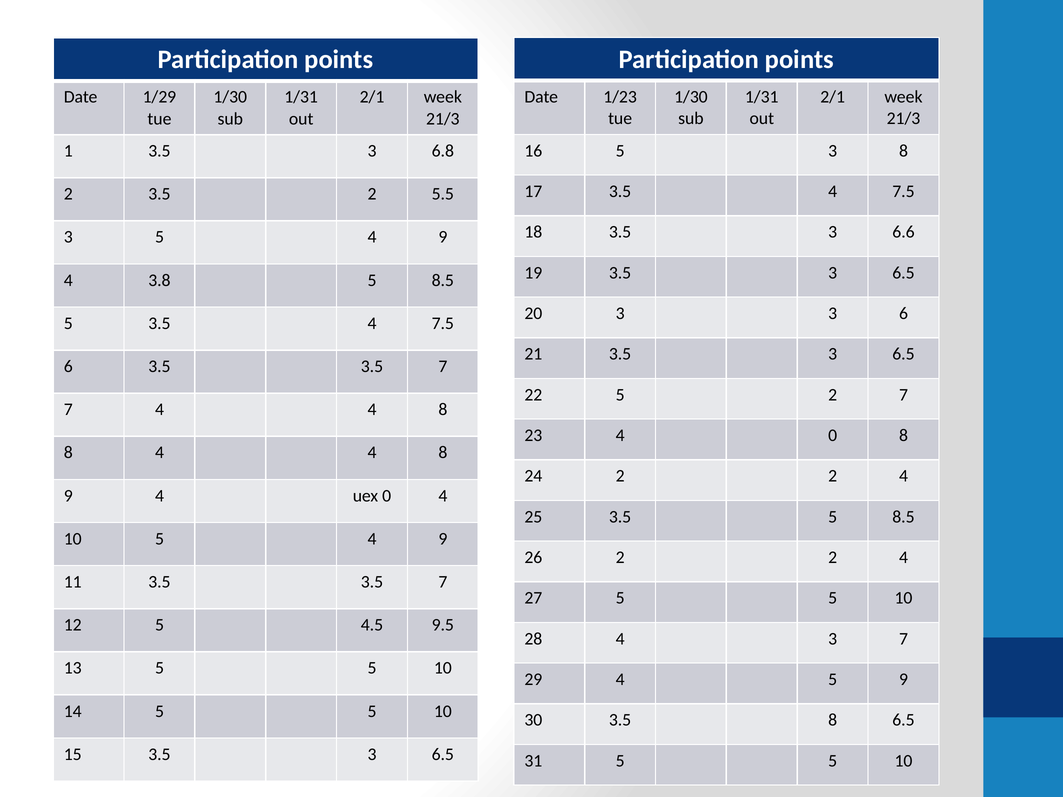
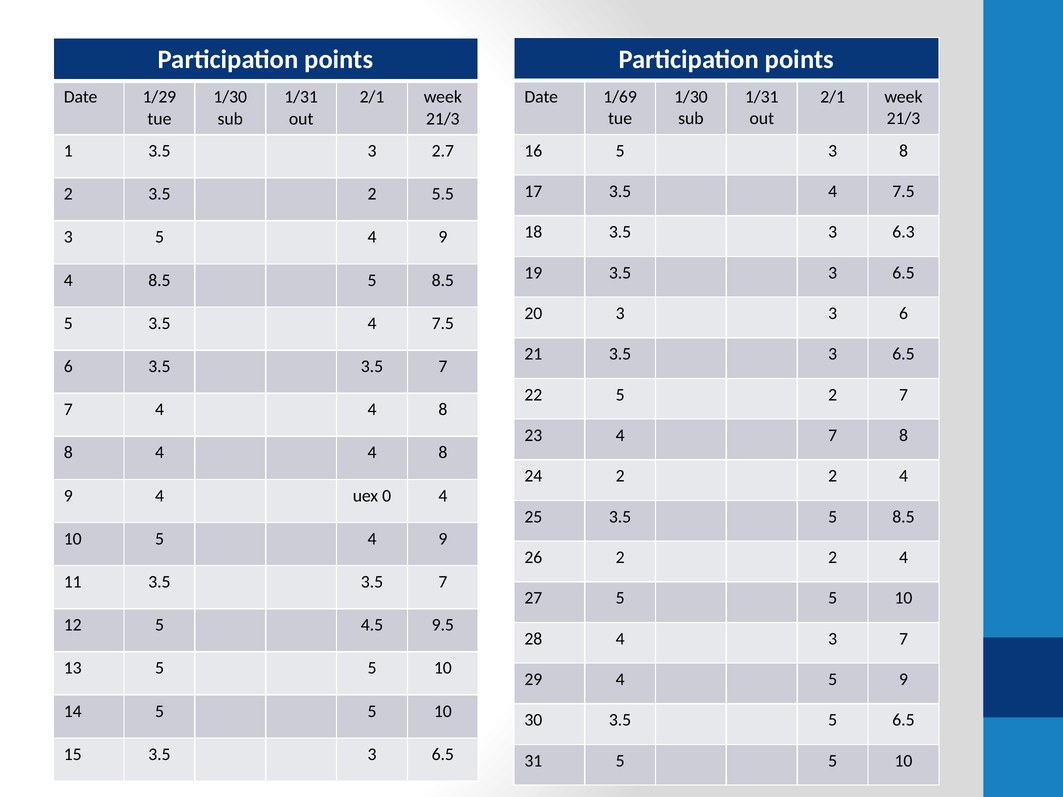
1/23: 1/23 -> 1/69
6.8: 6.8 -> 2.7
6.6: 6.6 -> 6.3
4 3.8: 3.8 -> 8.5
4 0: 0 -> 7
30 3.5 8: 8 -> 5
